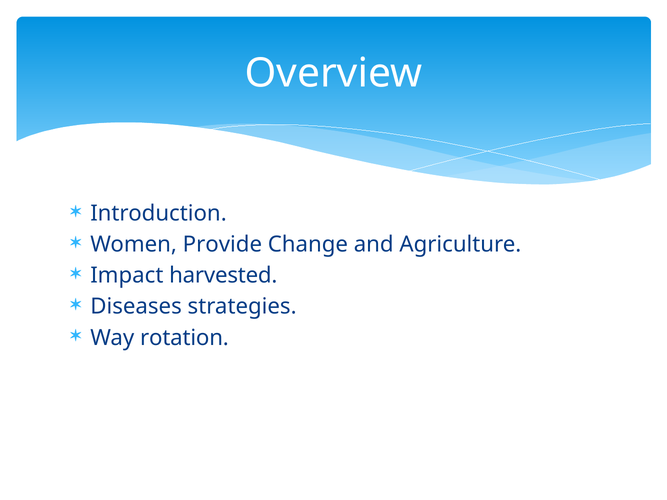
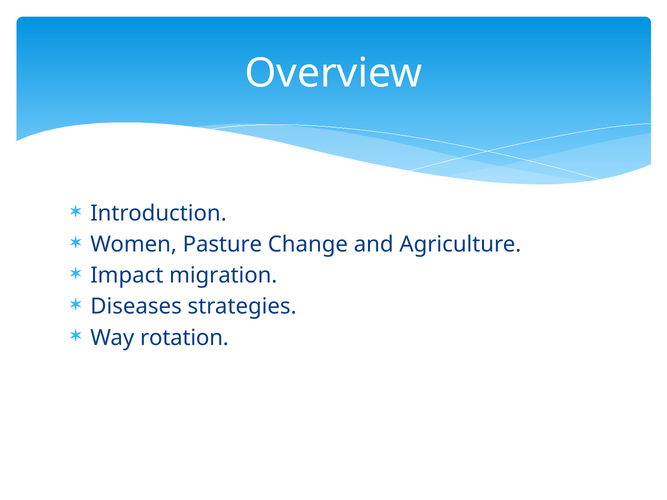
Provide: Provide -> Pasture
harvested: harvested -> migration
